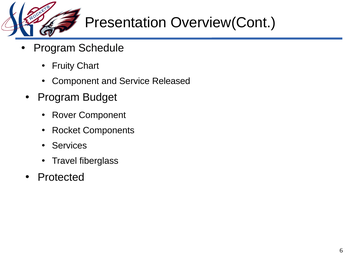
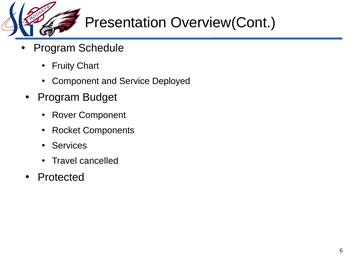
Released: Released -> Deployed
fiberglass: fiberglass -> cancelled
